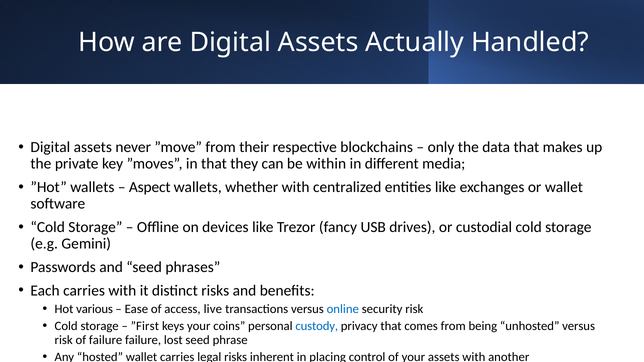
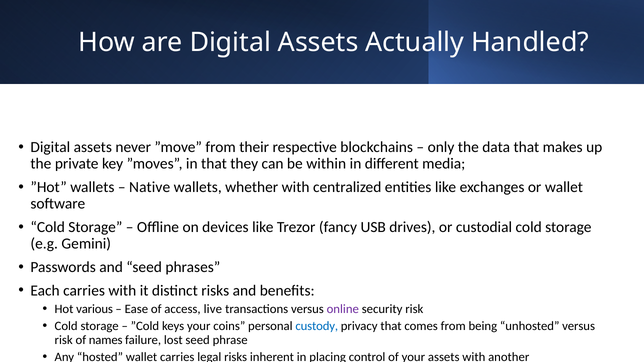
Aspect: Aspect -> Native
online colour: blue -> purple
”First: ”First -> ”Cold
of failure: failure -> names
